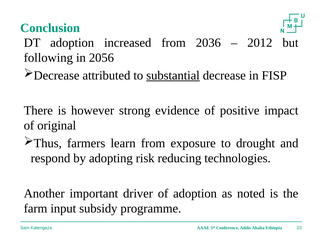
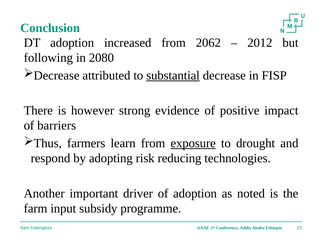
2036: 2036 -> 2062
2056: 2056 -> 2080
original: original -> barriers
exposure underline: none -> present
